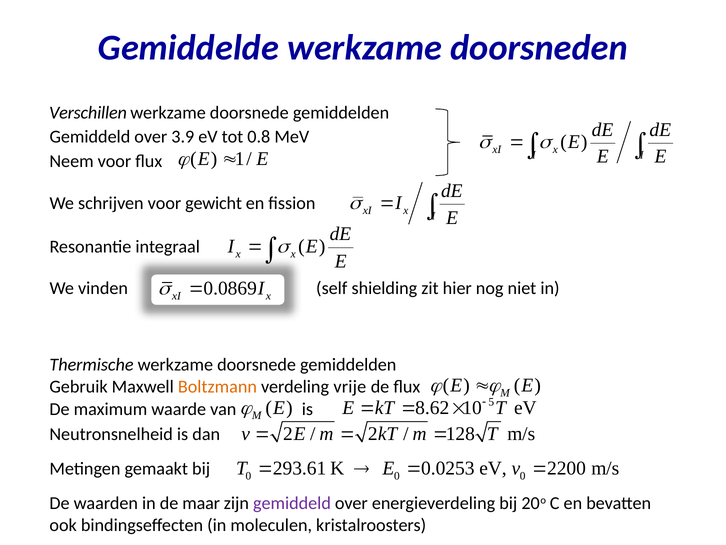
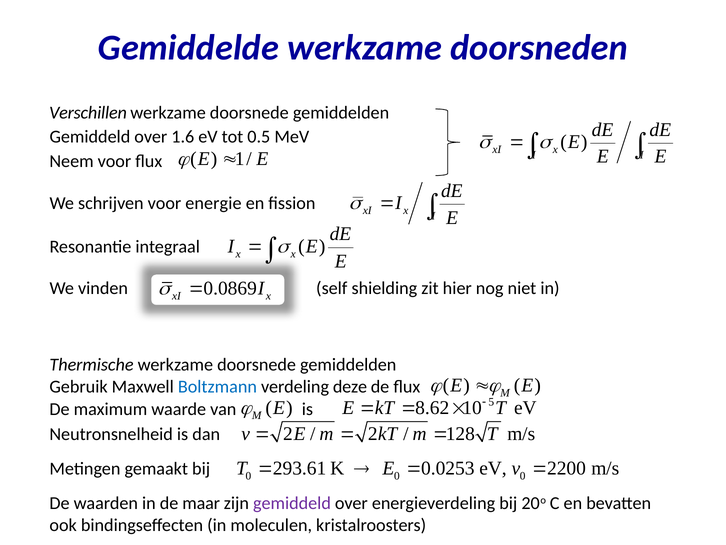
3.9: 3.9 -> 1.6
0.8: 0.8 -> 0.5
gewicht: gewicht -> energie
Boltzmann colour: orange -> blue
vrije: vrije -> deze
